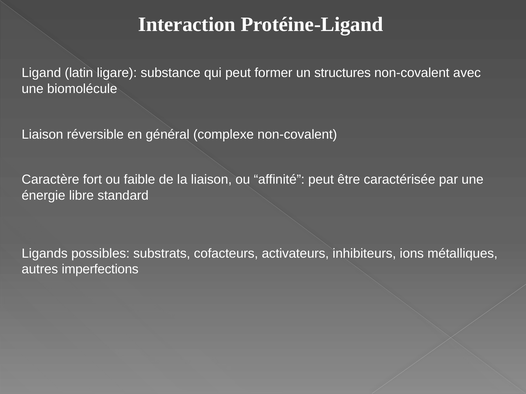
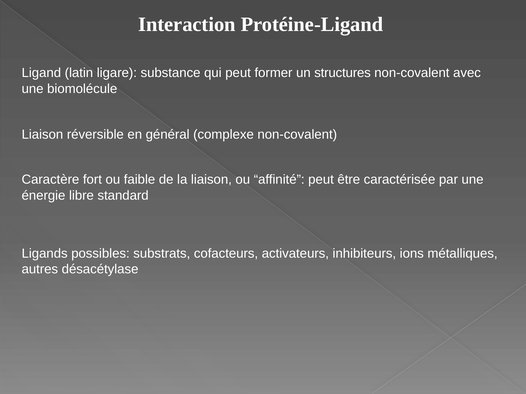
imperfections: imperfections -> désacétylase
